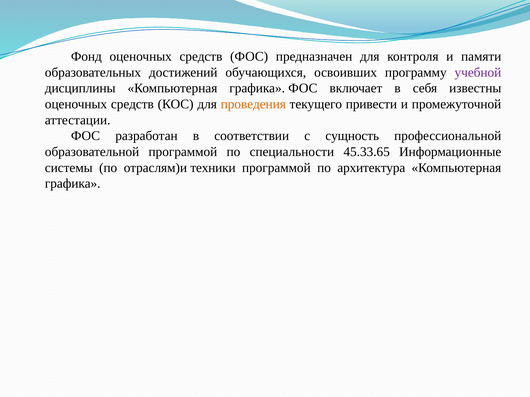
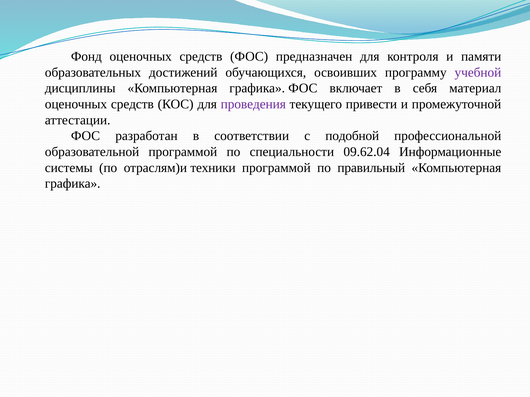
известны: известны -> материал
проведения colour: orange -> purple
сущность: сущность -> подобной
45.33.65: 45.33.65 -> 09.62.04
архитектура: архитектура -> правильный
